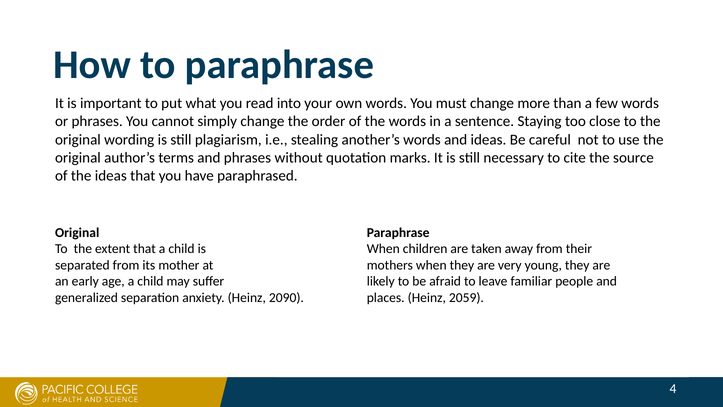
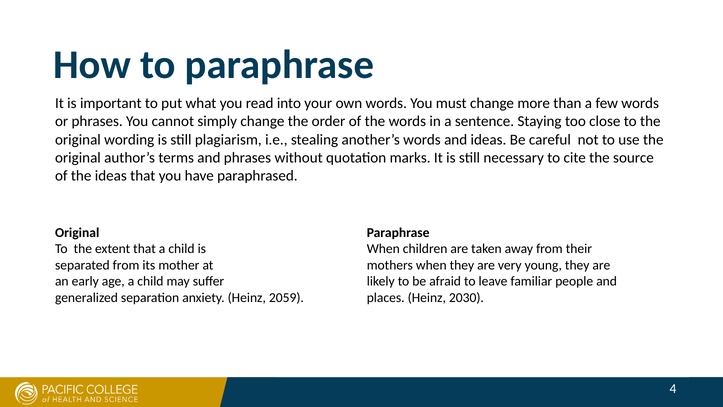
2090: 2090 -> 2059
2059: 2059 -> 2030
